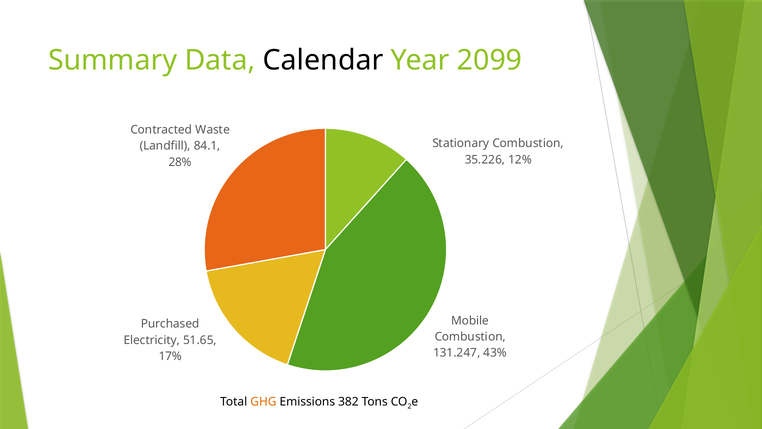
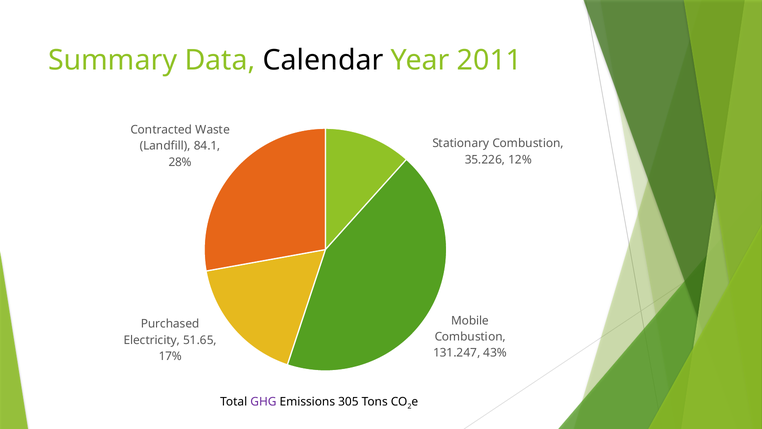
2099: 2099 -> 2011
GHG colour: orange -> purple
382: 382 -> 305
